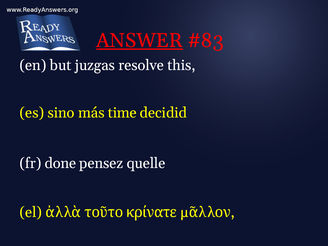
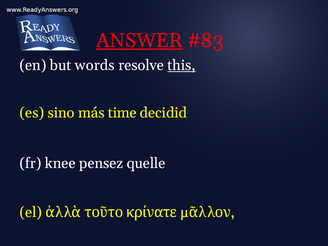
juzgas: juzgas -> words
this underline: none -> present
done: done -> knee
